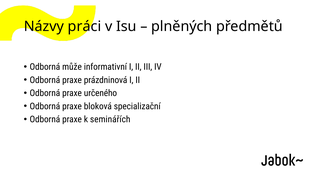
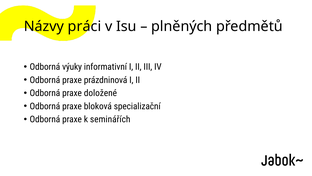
může: může -> výuky
určeného: určeného -> doložené
